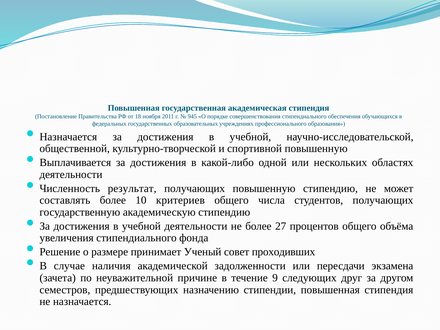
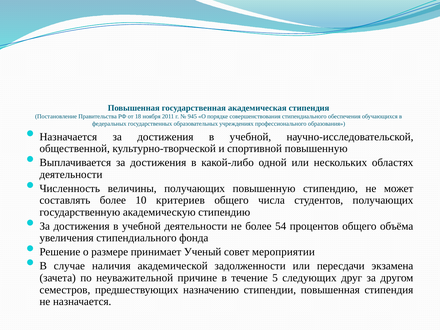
результат: результат -> величины
27: 27 -> 54
проходивших: проходивших -> мероприятии
9: 9 -> 5
